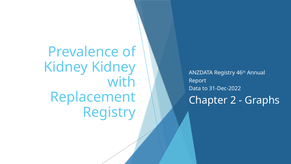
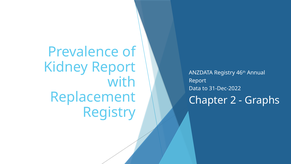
Kidney Kidney: Kidney -> Report
